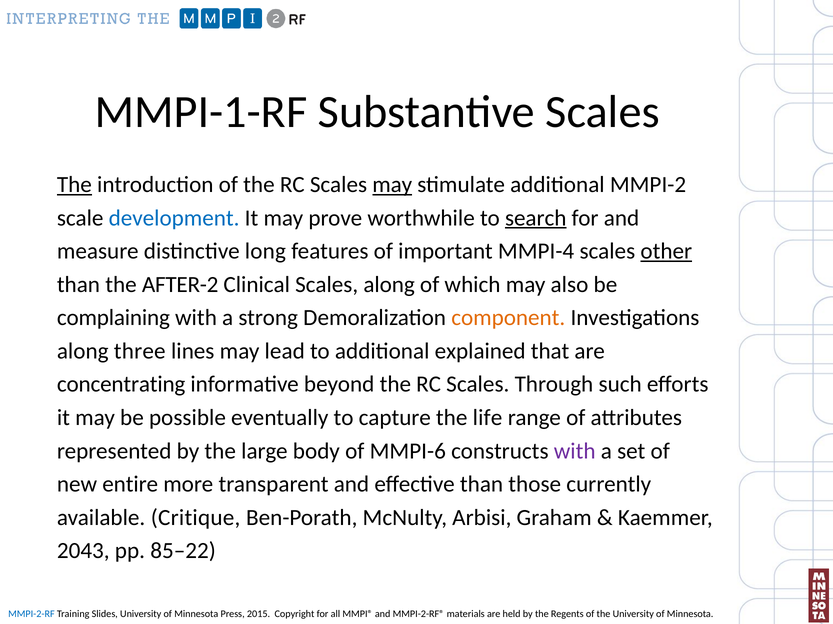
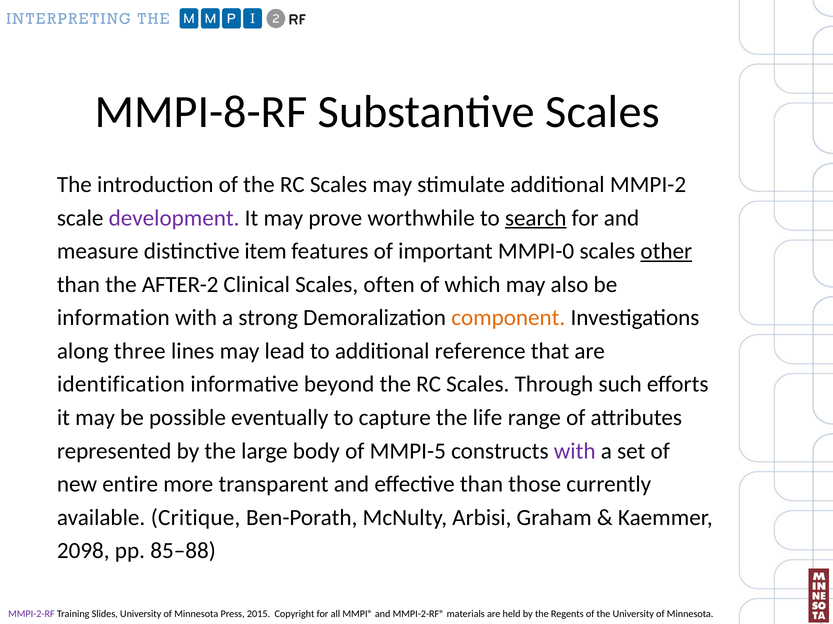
MMPI-1-RF: MMPI-1-RF -> MMPI-8-RF
The at (74, 185) underline: present -> none
may at (392, 185) underline: present -> none
development colour: blue -> purple
long: long -> item
MMPI-4: MMPI-4 -> MMPI-0
Scales along: along -> often
complaining: complaining -> information
explained: explained -> reference
concentrating: concentrating -> identification
MMPI-6: MMPI-6 -> MMPI-5
2043: 2043 -> 2098
85–22: 85–22 -> 85–88
MMPI-2-RF colour: blue -> purple
